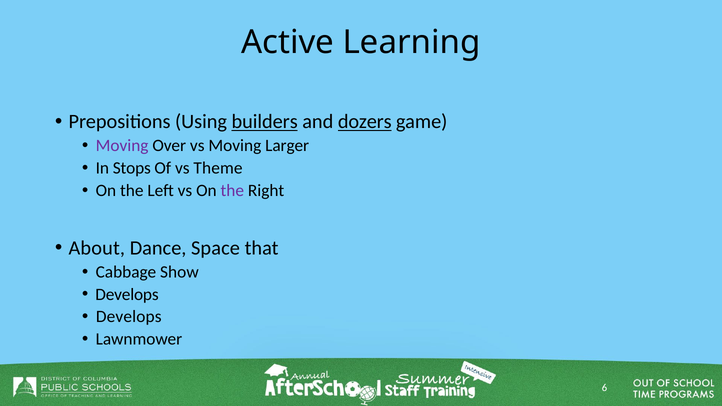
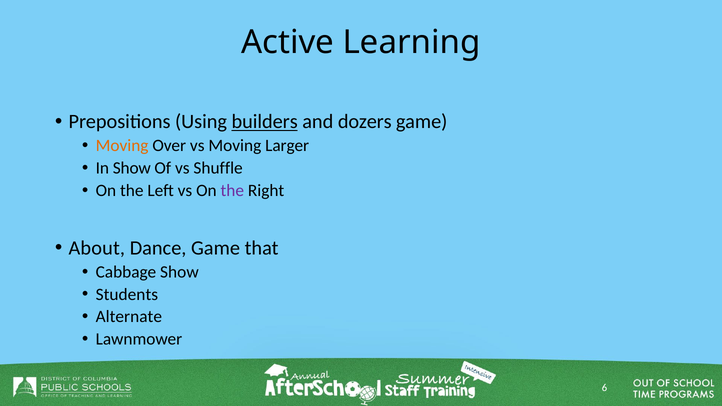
dozers underline: present -> none
Moving at (122, 146) colour: purple -> orange
In Stops: Stops -> Show
Theme: Theme -> Shuffle
Dance Space: Space -> Game
Develops at (127, 294): Develops -> Students
Develops at (129, 317): Develops -> Alternate
